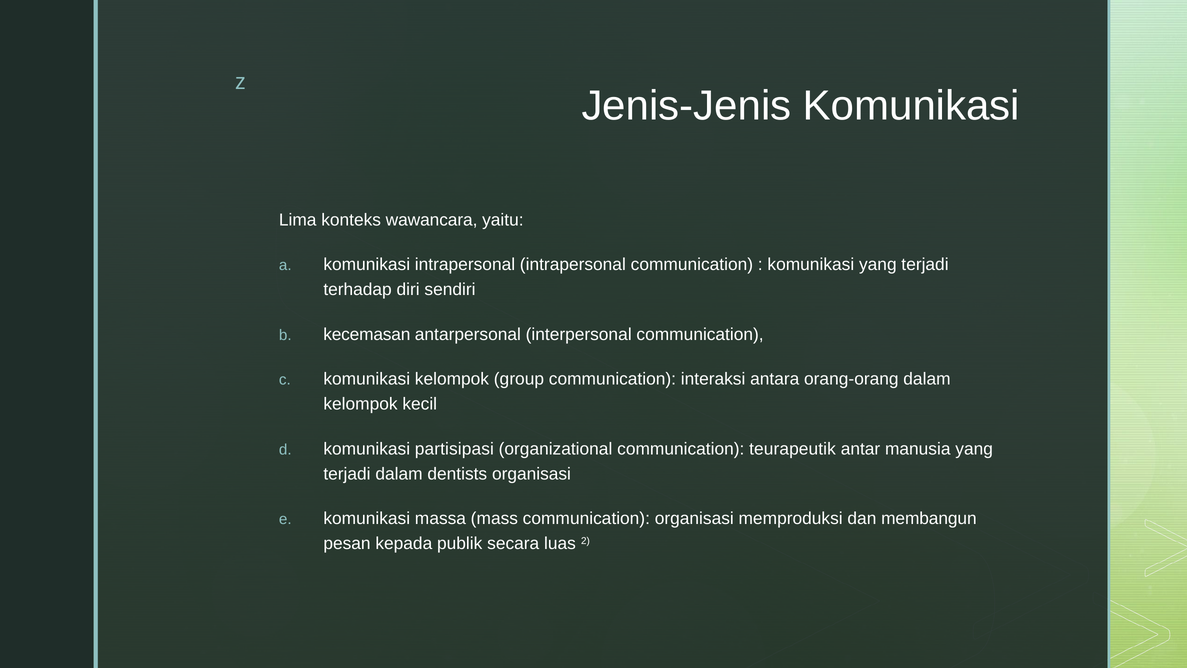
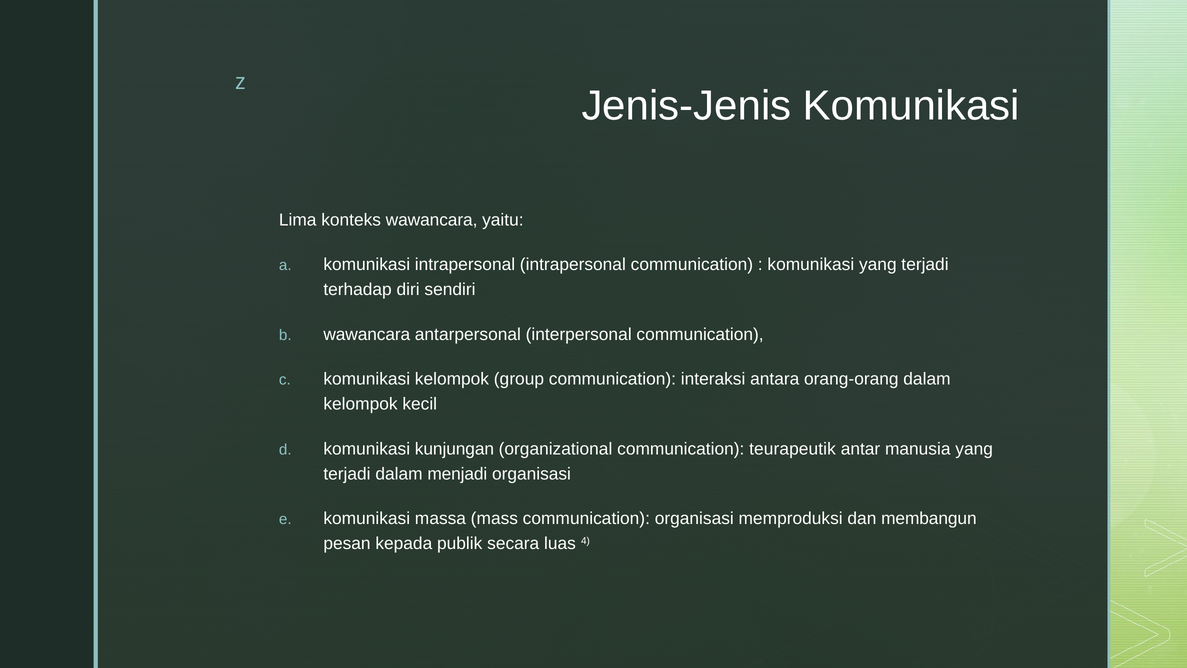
kecemasan at (367, 334): kecemasan -> wawancara
partisipasi: partisipasi -> kunjungan
dentists: dentists -> menjadi
2: 2 -> 4
